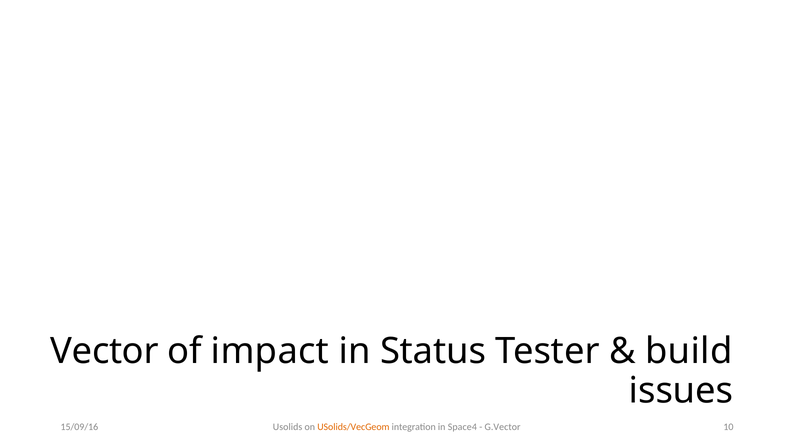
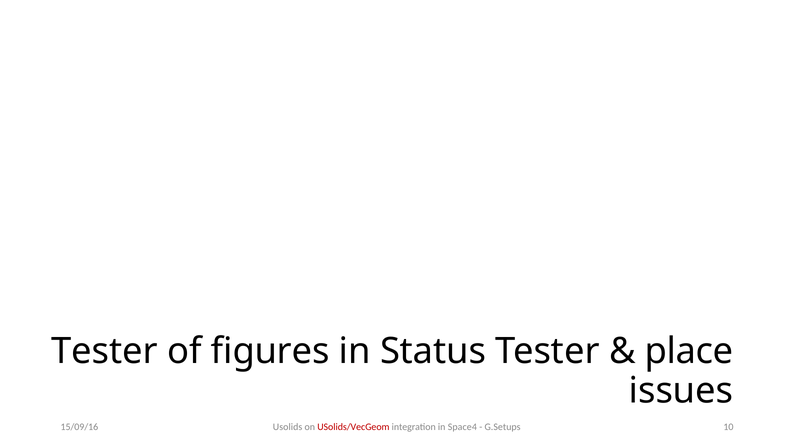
Vector at (104, 351): Vector -> Tester
impact: impact -> figures
build: build -> place
USolids/VecGeom colour: orange -> red
G.Vector: G.Vector -> G.Setups
